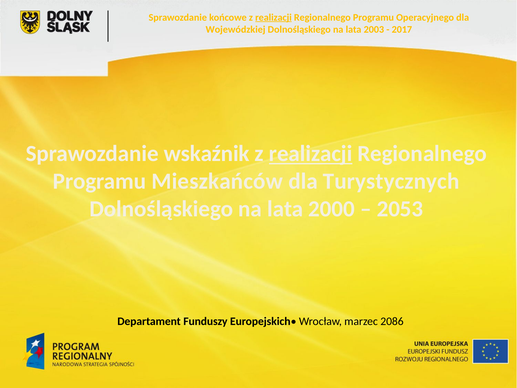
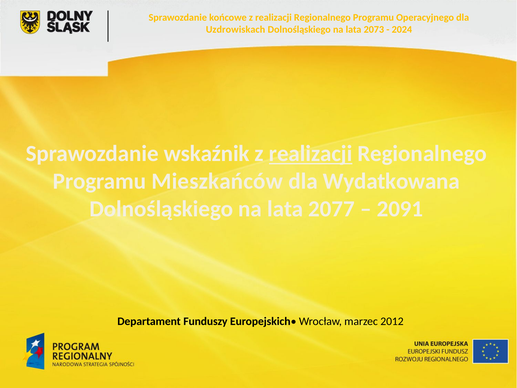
realizacji at (273, 17) underline: present -> none
Wojewódzkiej: Wojewódzkiej -> Uzdrowiskach
2003: 2003 -> 2073
2017: 2017 -> 2024
Turystycznych: Turystycznych -> Wydatkowana
2000: 2000 -> 2077
2053: 2053 -> 2091
2086: 2086 -> 2012
